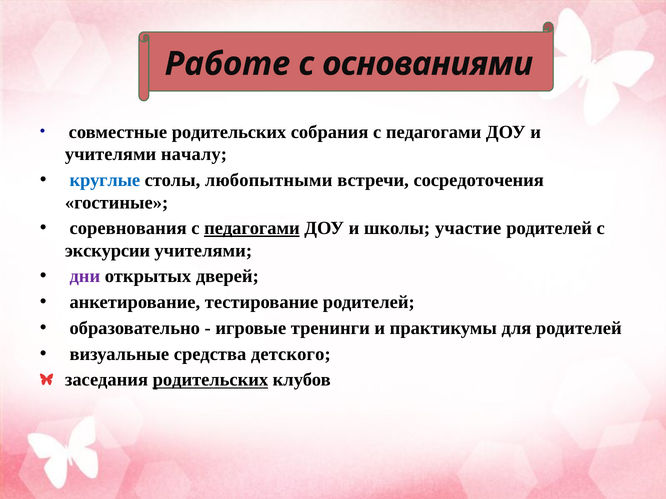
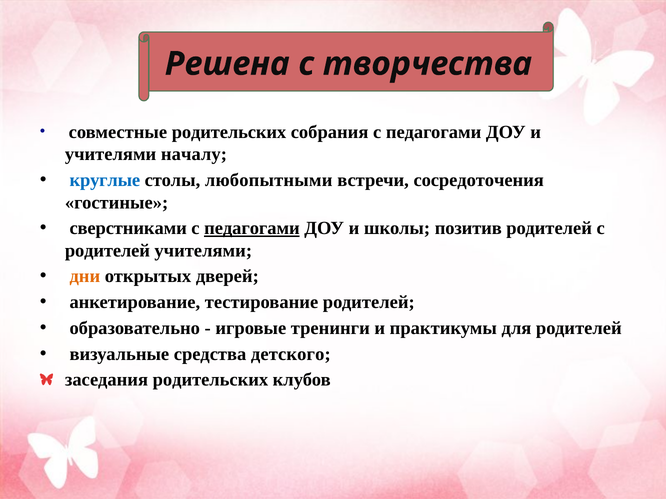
Работе: Работе -> Решена
основаниями: основаниями -> творчества
соревнования: соревнования -> сверстниками
участие: участие -> позитив
экскурсии at (107, 251): экскурсии -> родителей
дни colour: purple -> orange
родительских at (210, 380) underline: present -> none
